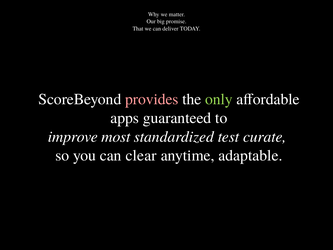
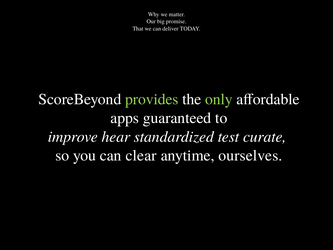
provides colour: pink -> light green
most: most -> hear
adaptable: adaptable -> ourselves
